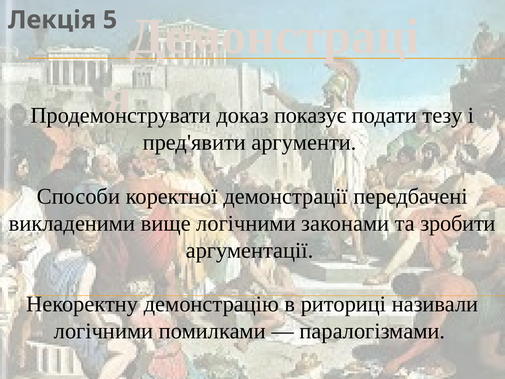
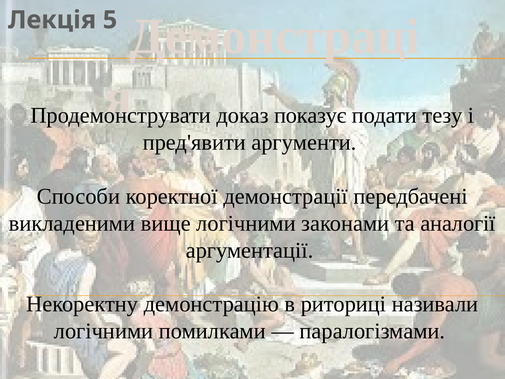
зробити: зробити -> аналогії
